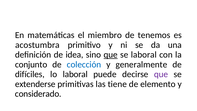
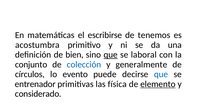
miembro: miembro -> escribirse
idea: idea -> bien
difíciles: difíciles -> círculos
lo laboral: laboral -> evento
que at (161, 74) colour: purple -> blue
extenderse: extenderse -> entrenador
tiene: tiene -> física
elemento underline: none -> present
